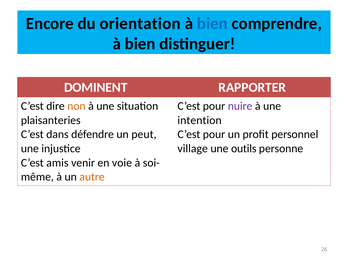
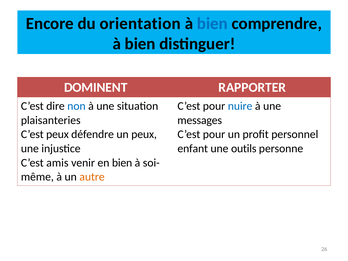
non colour: orange -> blue
nuire colour: purple -> blue
intention: intention -> messages
C’est dans: dans -> peux
un peut: peut -> peux
village: village -> enfant
en voie: voie -> bien
